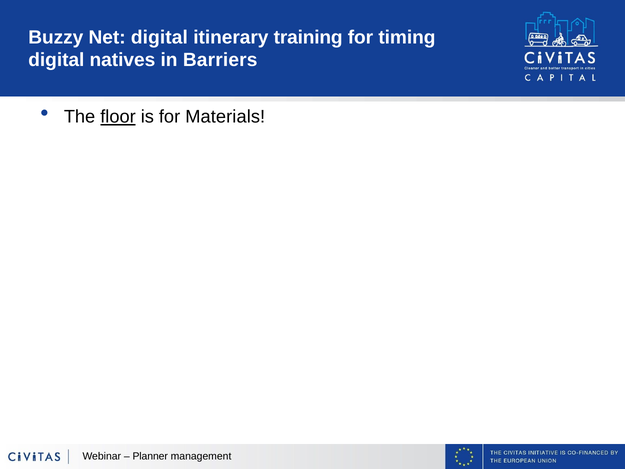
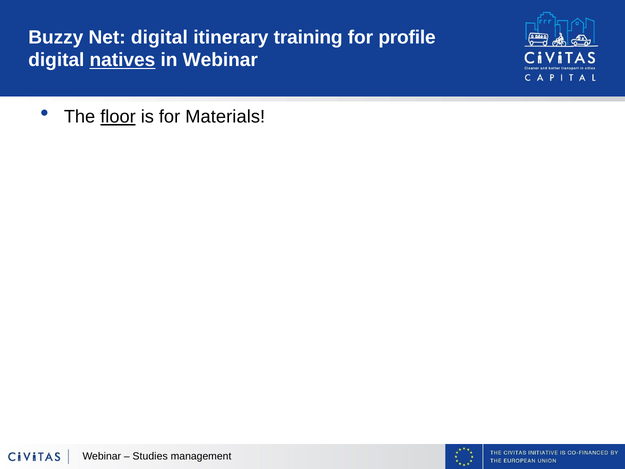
timing: timing -> profile
natives underline: none -> present
in Barriers: Barriers -> Webinar
Planner: Planner -> Studies
